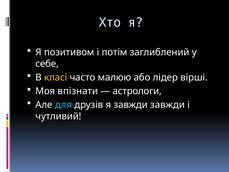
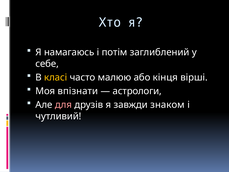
позитивом: позитивом -> намагаюсь
лідер: лідер -> кінця
для colour: light blue -> pink
завжди завжди: завжди -> знаком
